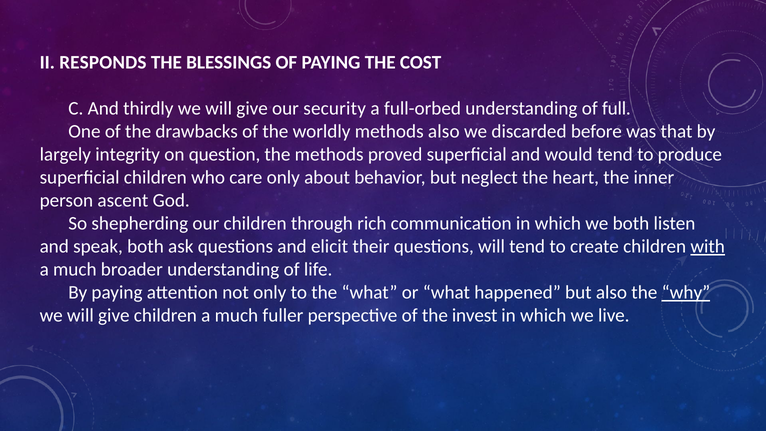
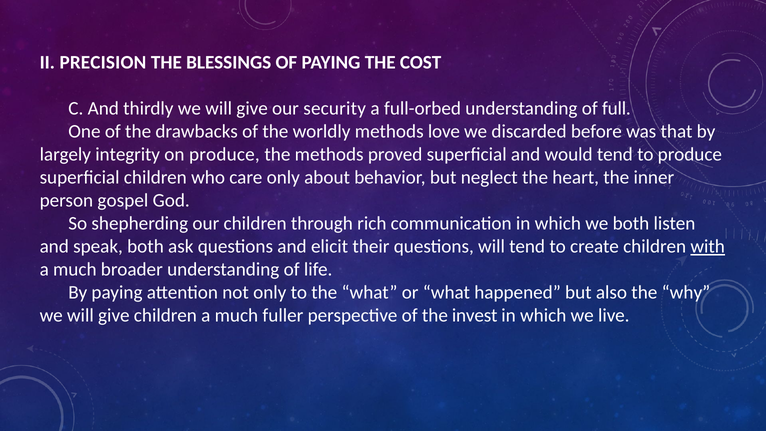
RESPONDS: RESPONDS -> PRECISION
methods also: also -> love
on question: question -> produce
ascent: ascent -> gospel
why underline: present -> none
